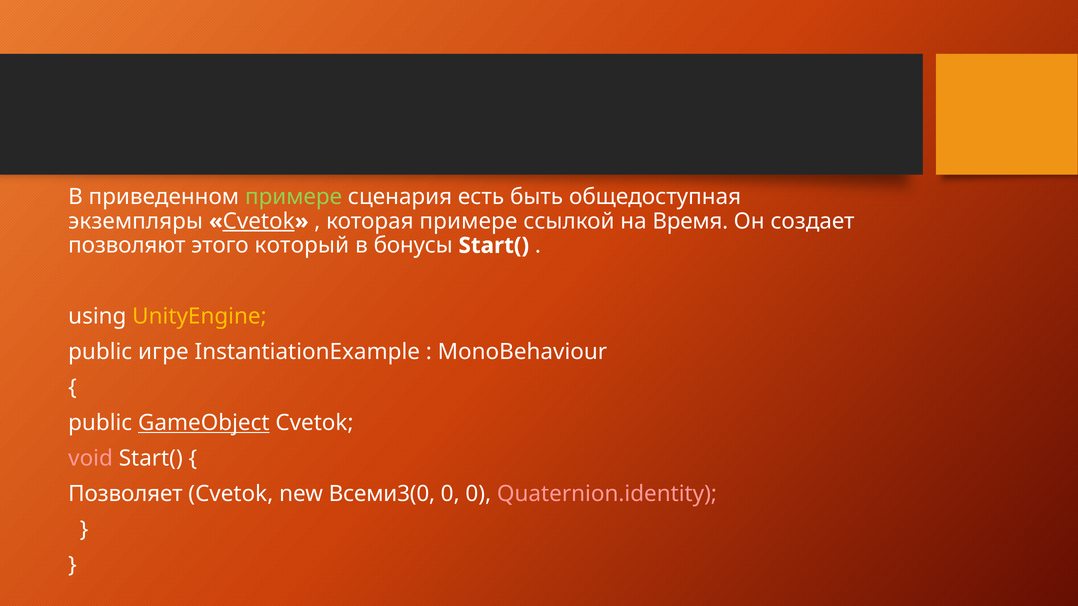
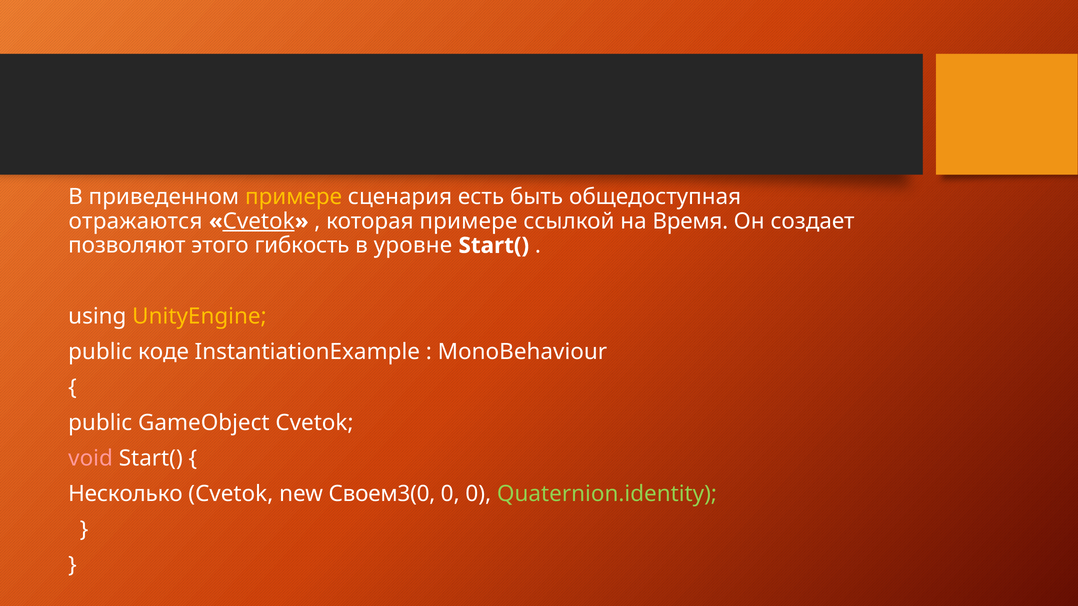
примере at (294, 197) colour: light green -> yellow
экземпляры: экземпляры -> отражаются
который: который -> гибкость
бонусы: бонусы -> уровне
игре: игре -> коде
GameObject underline: present -> none
Позволяет: Позволяет -> Несколько
Всеми3(0: Всеми3(0 -> Своем3(0
Quaternion.identity colour: pink -> light green
